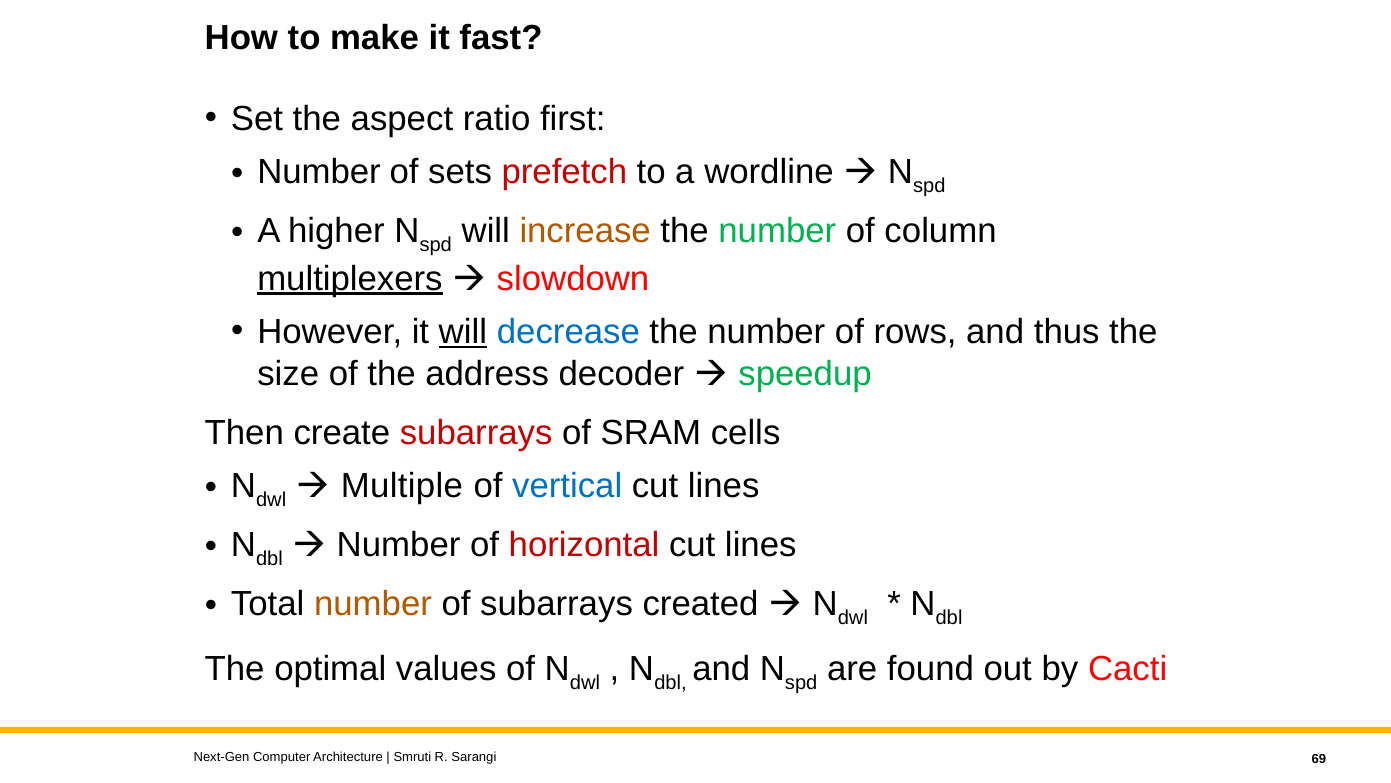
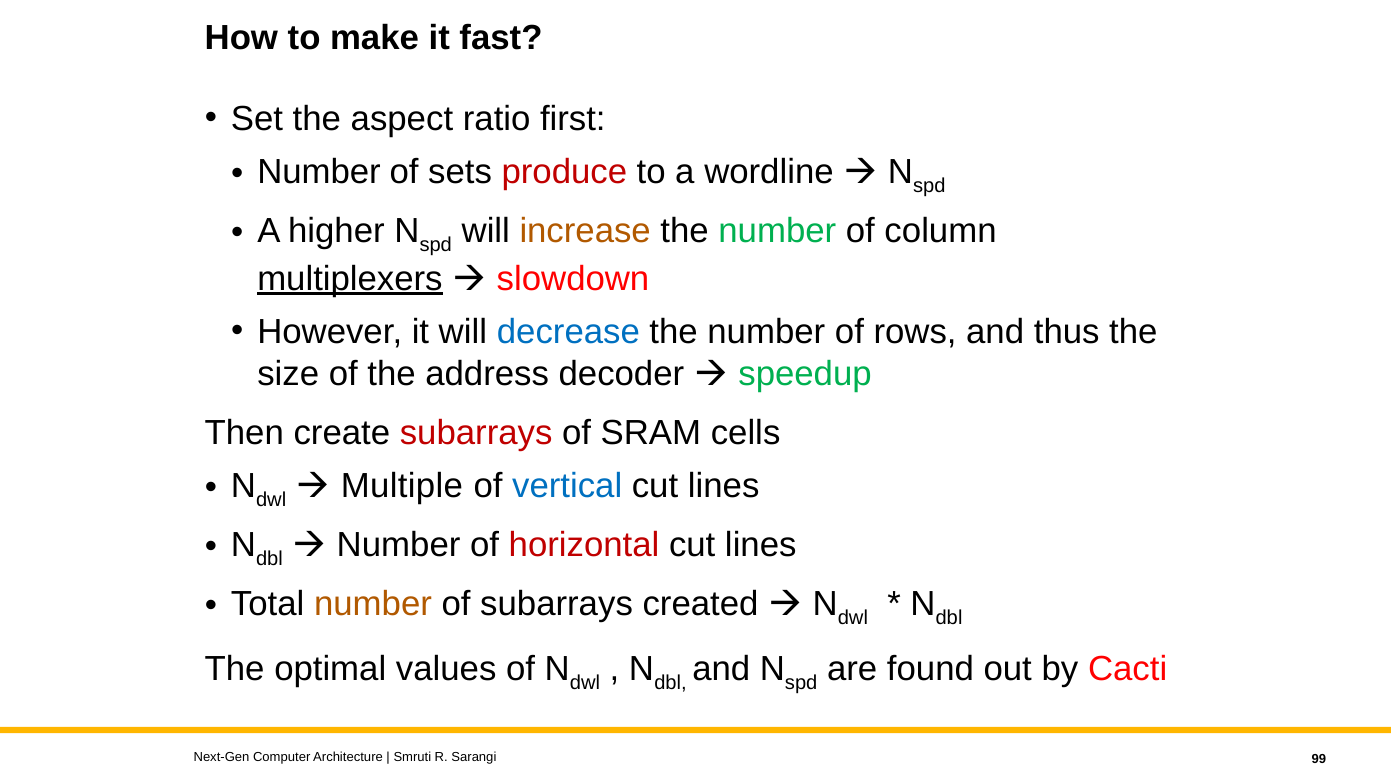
prefetch: prefetch -> produce
will at (463, 332) underline: present -> none
69: 69 -> 99
